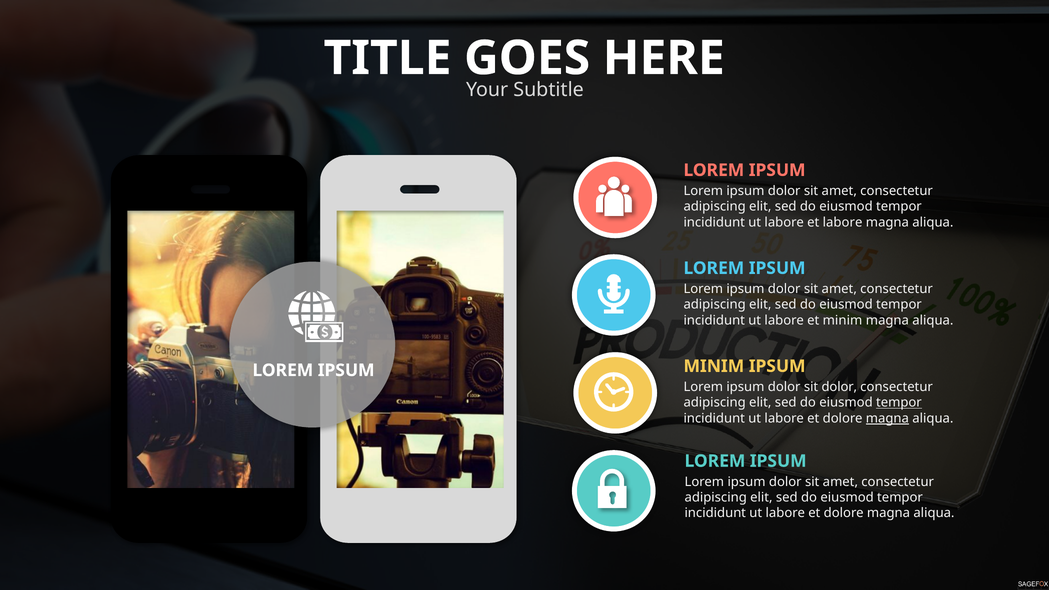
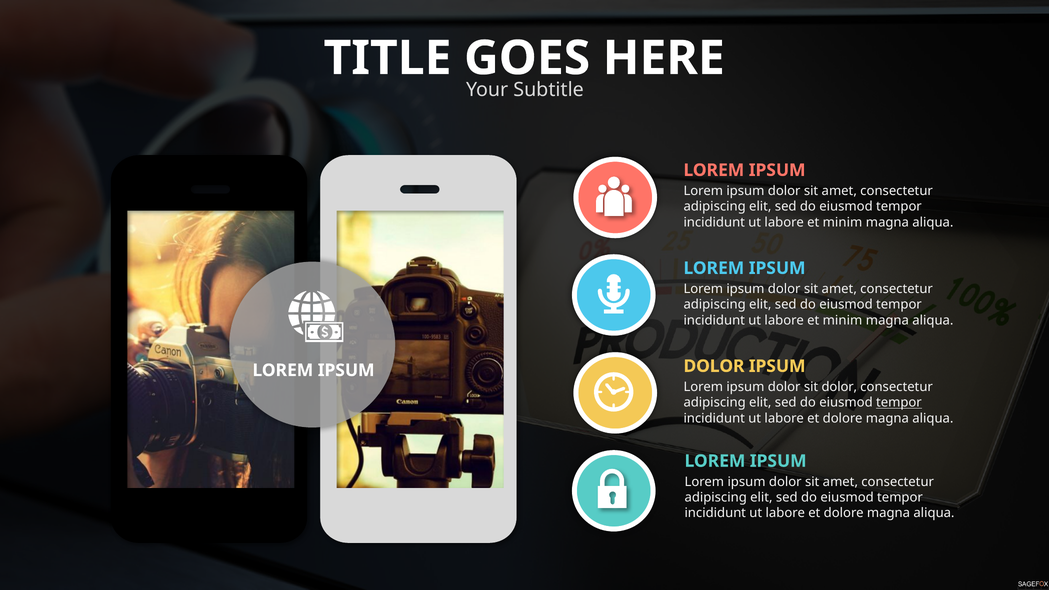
labore at (843, 222): labore -> minim
MINIM at (714, 366): MINIM -> DOLOR
magna at (887, 418) underline: present -> none
